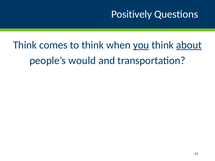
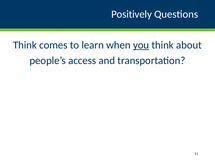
to think: think -> learn
about underline: present -> none
would: would -> access
